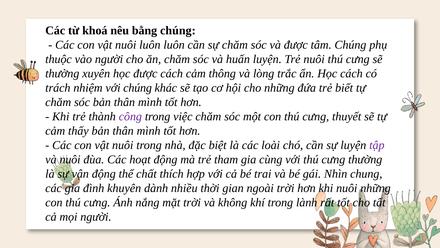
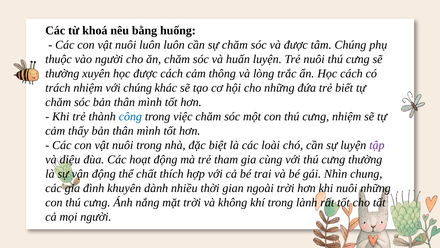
bằng chúng: chúng -> huống
công colour: purple -> blue
cưng thuyết: thuyết -> nhiệm
và nuôi: nuôi -> diệu
